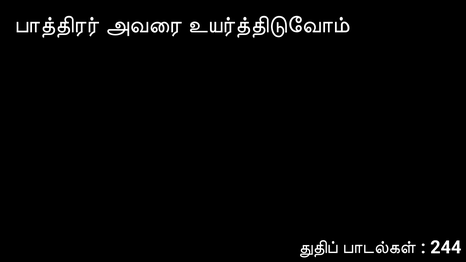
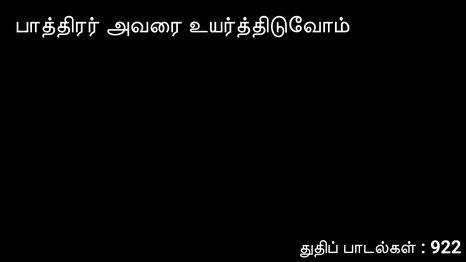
244: 244 -> 922
